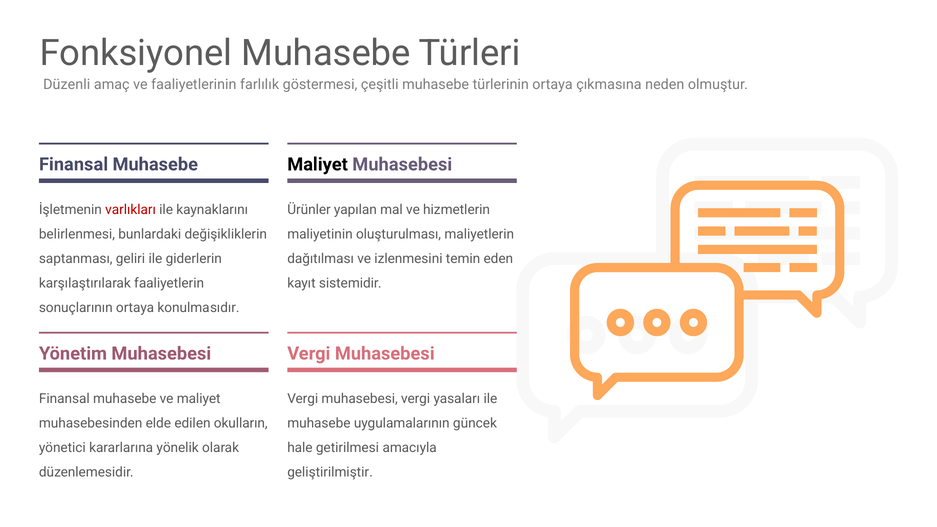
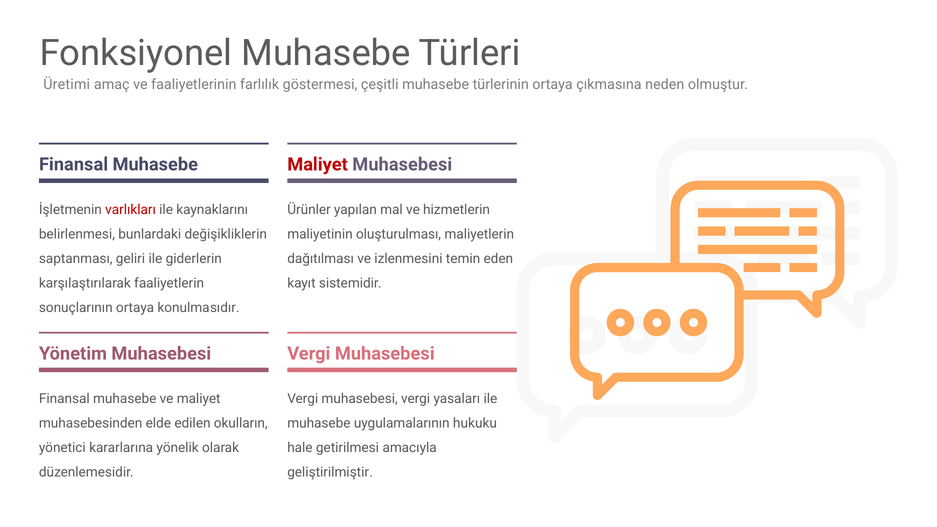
Düzenli: Düzenli -> Üretimi
Maliyet at (318, 164) colour: black -> red
güncek: güncek -> hukuku
